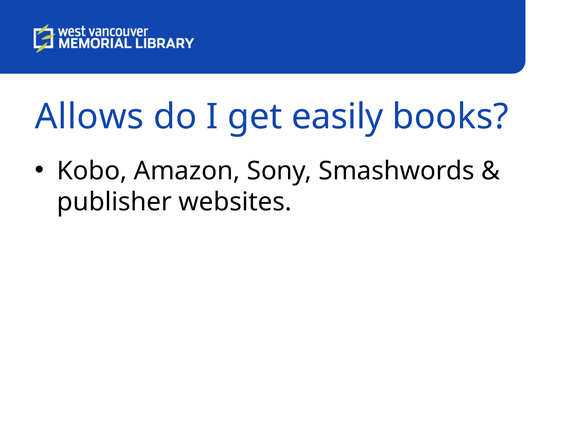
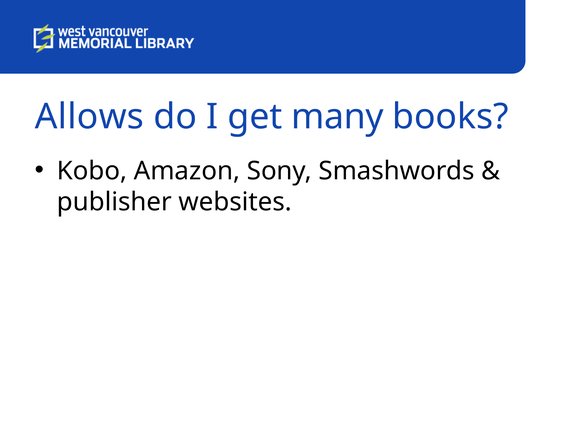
easily: easily -> many
